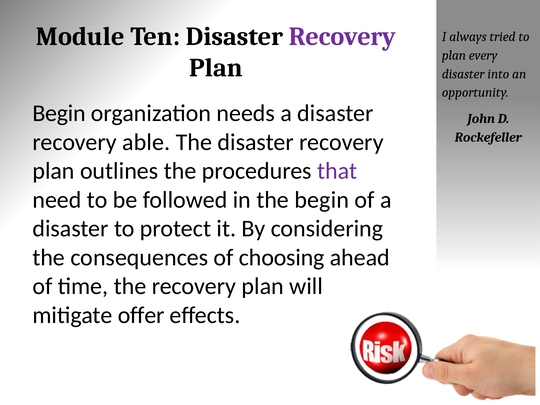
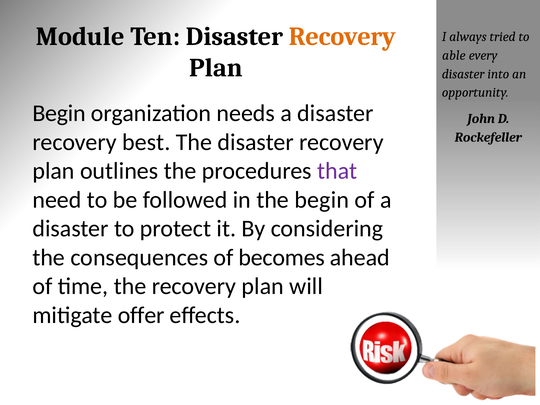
Recovery at (342, 36) colour: purple -> orange
plan at (454, 55): plan -> able
able: able -> best
choosing: choosing -> becomes
